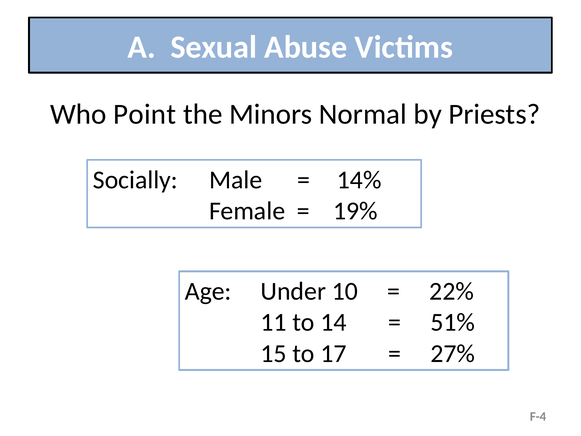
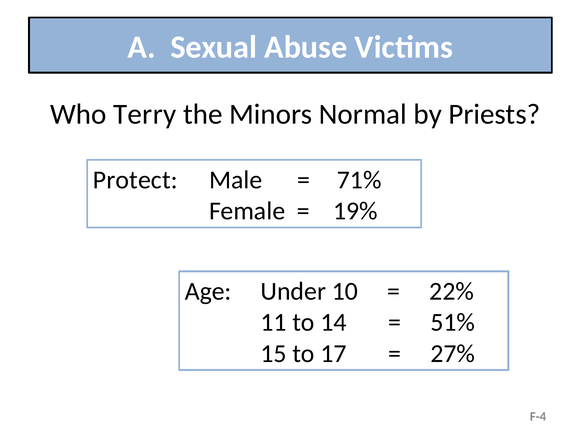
Point: Point -> Terry
Socially: Socially -> Protect
14%: 14% -> 71%
